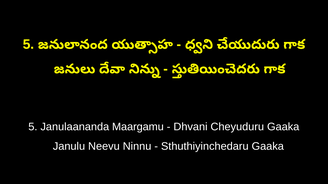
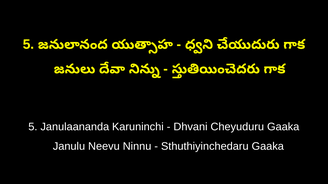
Maargamu: Maargamu -> Karuninchi
